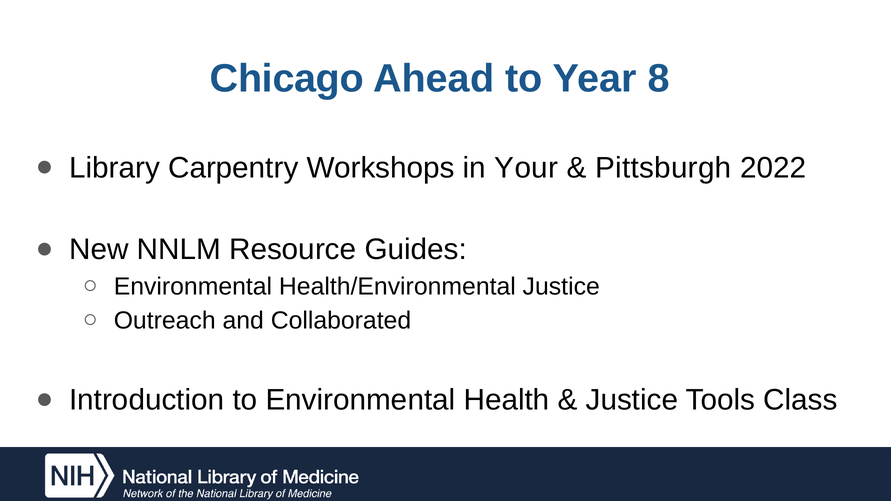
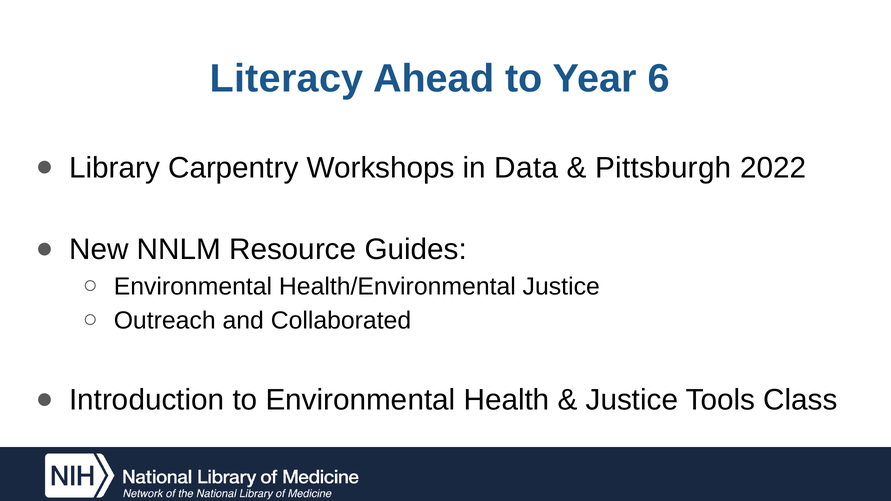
Chicago: Chicago -> Literacy
8: 8 -> 6
Your: Your -> Data
